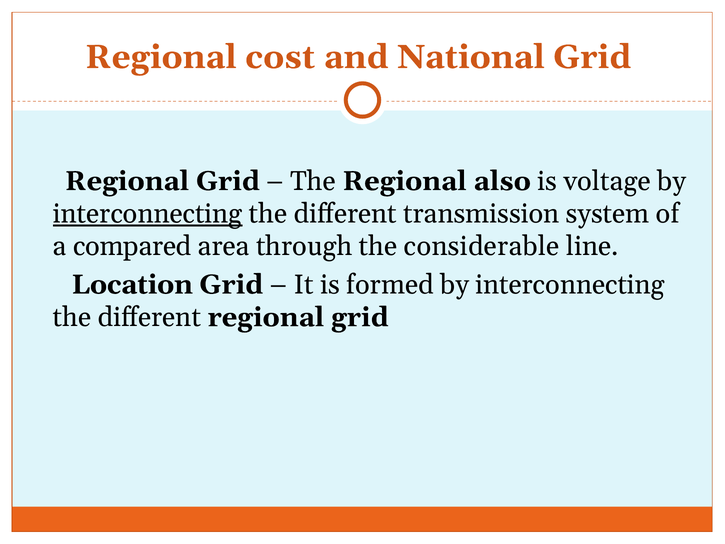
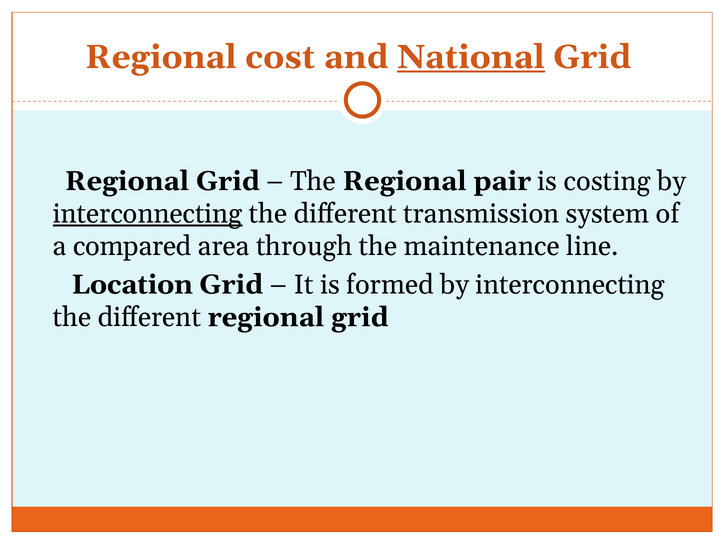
National underline: none -> present
also: also -> pair
voltage: voltage -> costing
considerable: considerable -> maintenance
